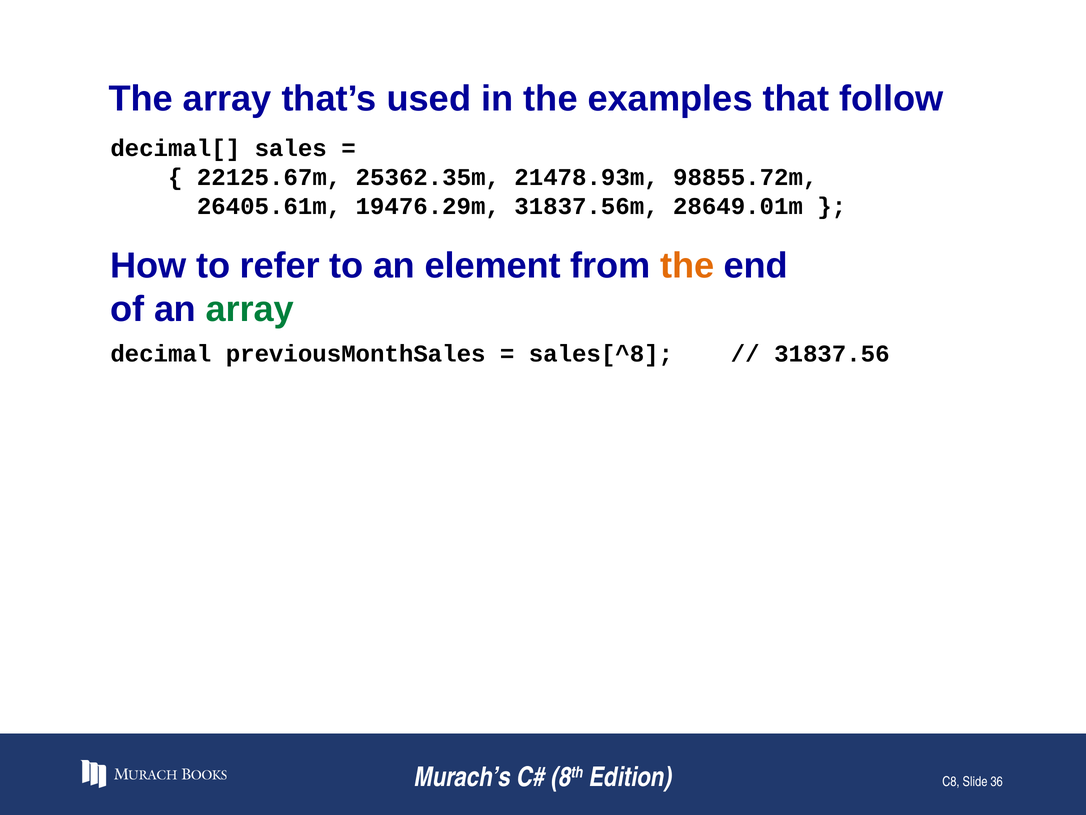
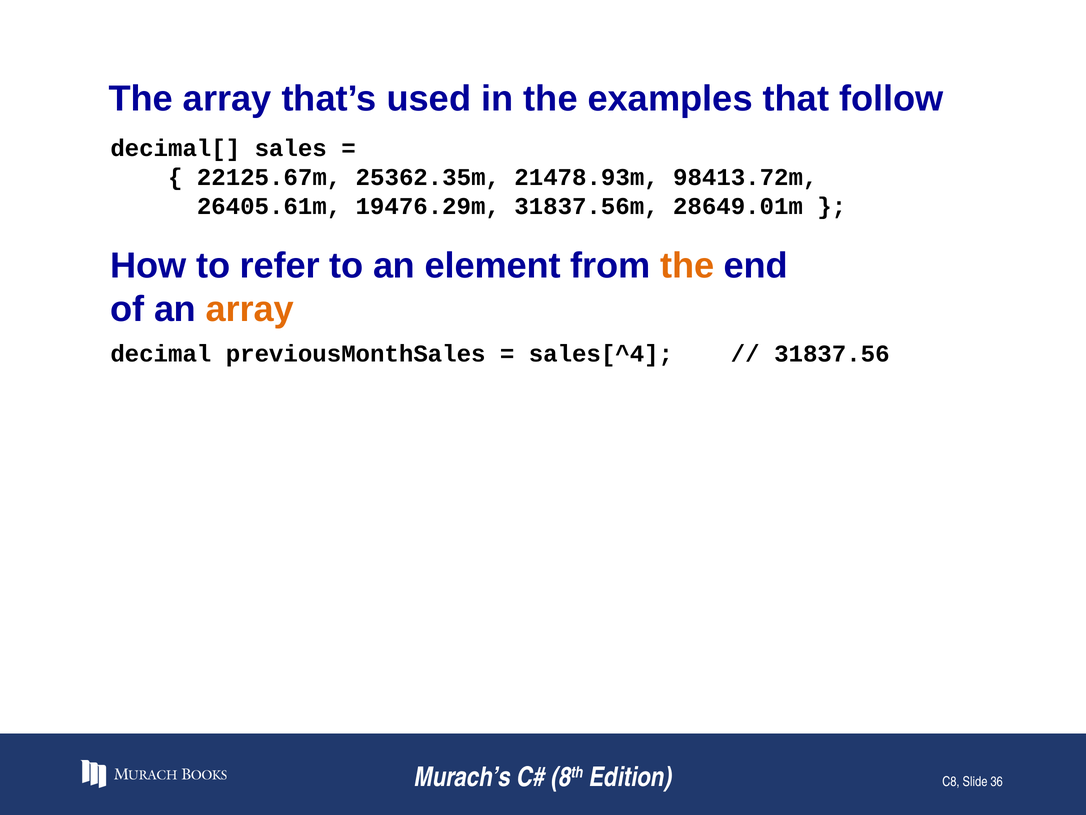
98855.72m: 98855.72m -> 98413.72m
array at (250, 309) colour: green -> orange
sales[^8: sales[^8 -> sales[^4
